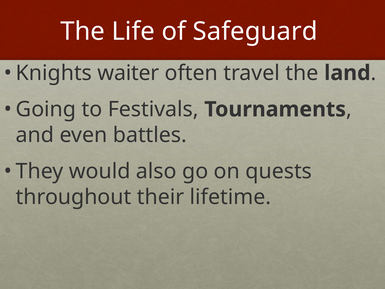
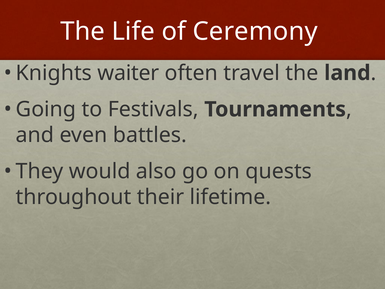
Safeguard: Safeguard -> Ceremony
